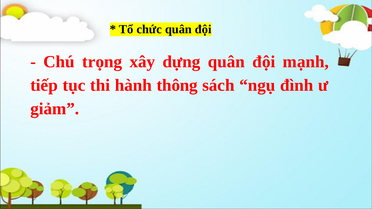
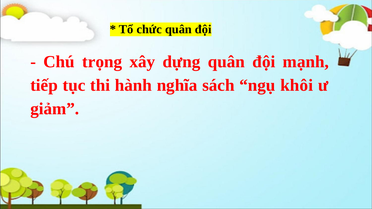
thông: thông -> nghĩa
đình: đình -> khôi
